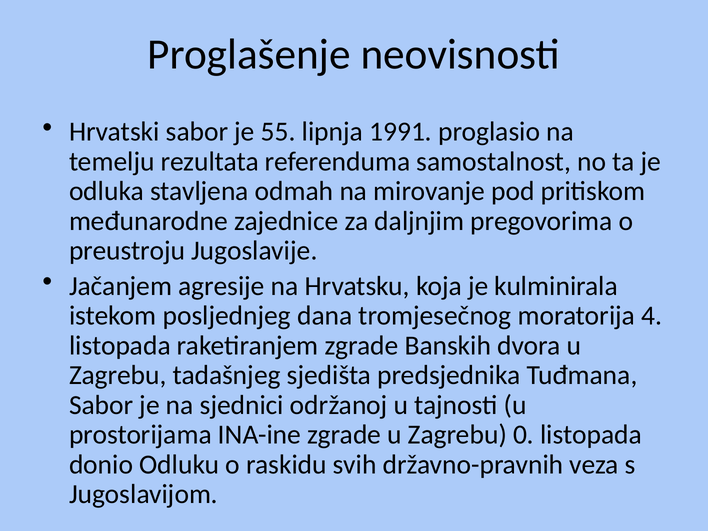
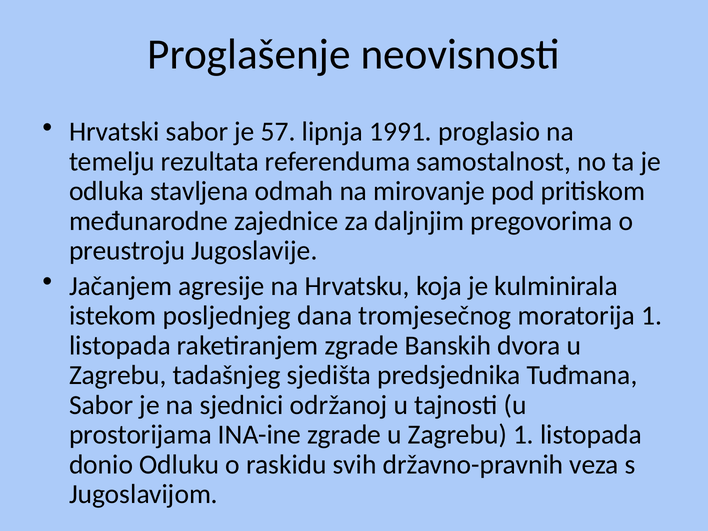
55: 55 -> 57
moratorija 4: 4 -> 1
Zagrebu 0: 0 -> 1
